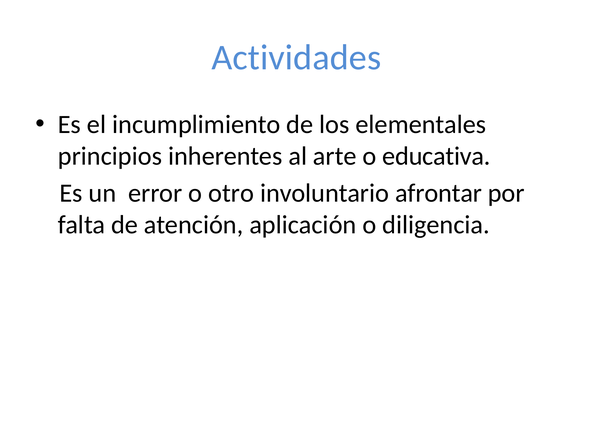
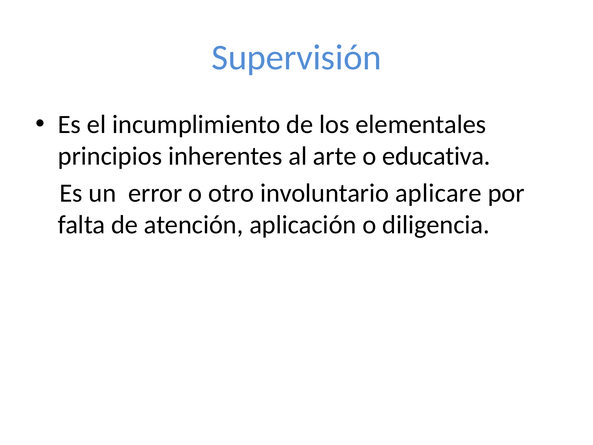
Actividades: Actividades -> Supervisión
afrontar: afrontar -> aplicare
